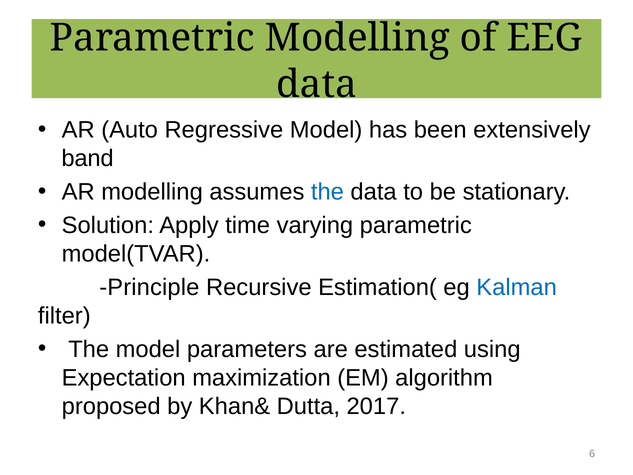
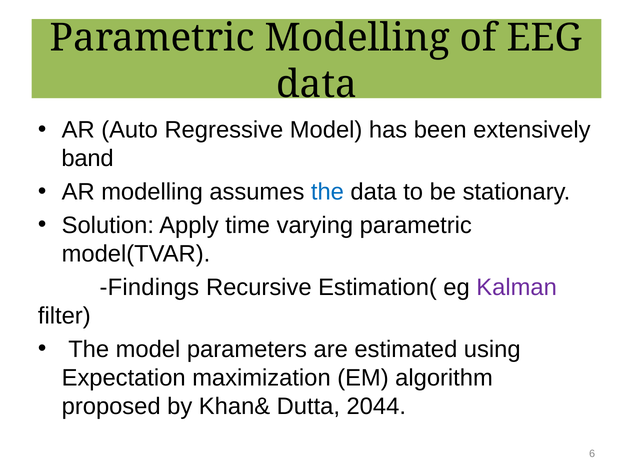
Principle: Principle -> Findings
Kalman colour: blue -> purple
2017: 2017 -> 2044
